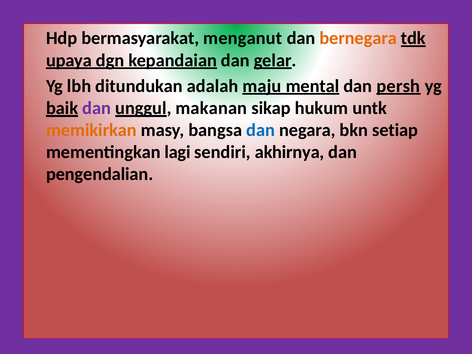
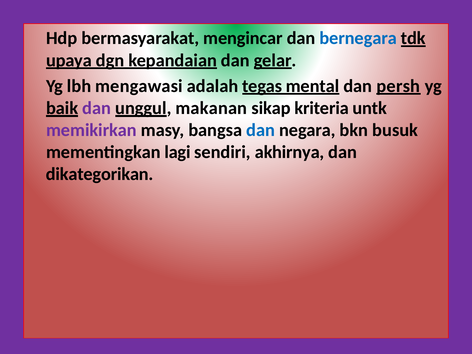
menganut: menganut -> mengincar
bernegara colour: orange -> blue
ditundukan: ditundukan -> mengawasi
maju: maju -> tegas
hukum: hukum -> kriteria
memikirkan colour: orange -> purple
setiap: setiap -> busuk
pengendalian: pengendalian -> dikategorikan
